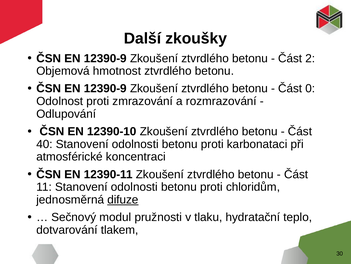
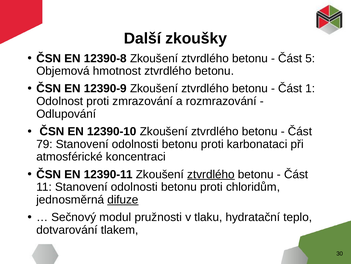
12390-9 at (105, 58): 12390-9 -> 12390-8
2: 2 -> 5
0: 0 -> 1
40: 40 -> 79
ztvrdlého at (211, 174) underline: none -> present
